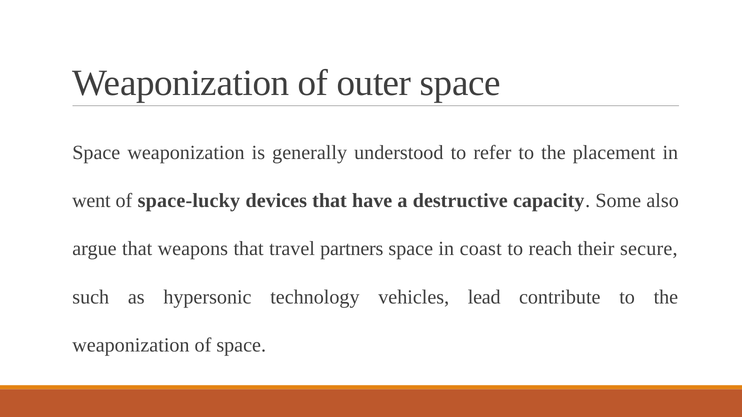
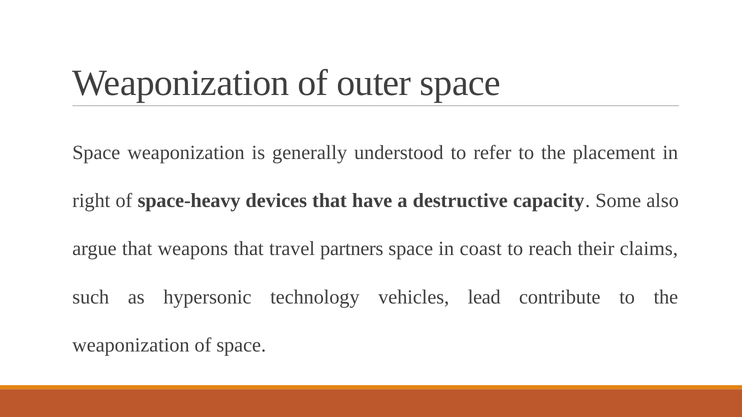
went: went -> right
space-lucky: space-lucky -> space-heavy
secure: secure -> claims
